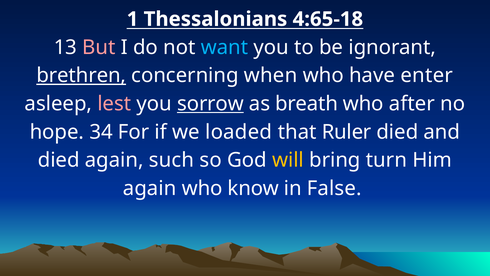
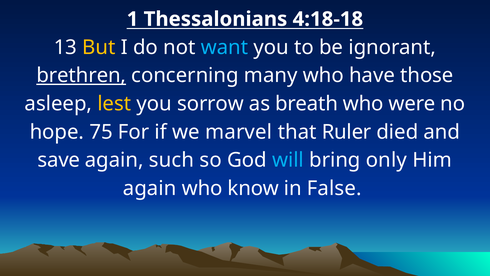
4:65-18: 4:65-18 -> 4:18-18
But colour: pink -> yellow
when: when -> many
enter: enter -> those
lest colour: pink -> yellow
sorrow underline: present -> none
after: after -> were
34: 34 -> 75
loaded: loaded -> marvel
died at (59, 160): died -> save
will colour: yellow -> light blue
turn: turn -> only
